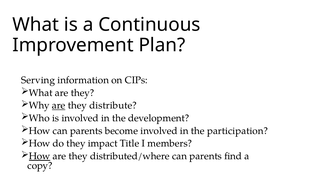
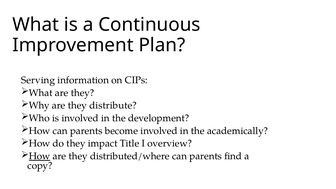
are at (59, 105) underline: present -> none
participation: participation -> academically
members: members -> overview
